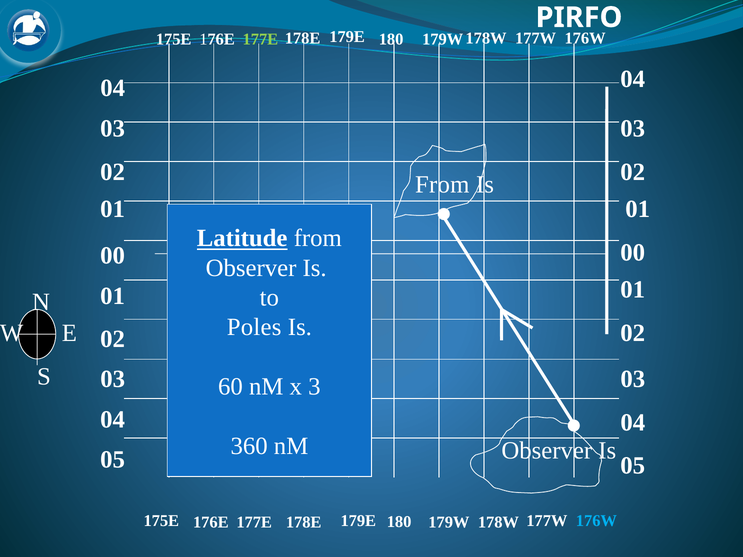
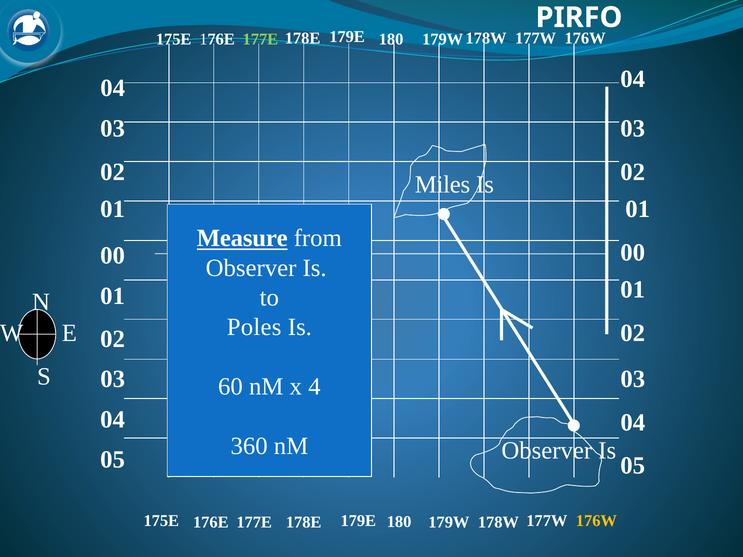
From at (442, 185): From -> Miles
Latitude: Latitude -> Measure
3: 3 -> 4
176W at (596, 521) colour: light blue -> yellow
